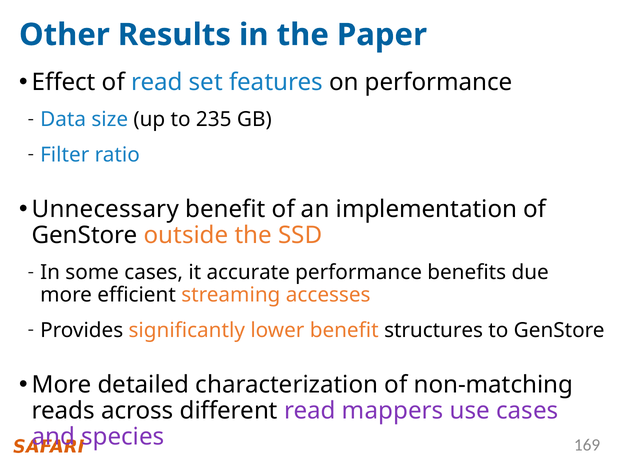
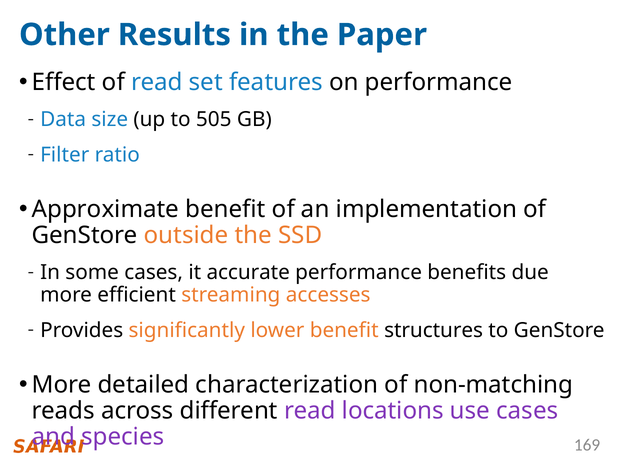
235: 235 -> 505
Unnecessary: Unnecessary -> Approximate
mappers: mappers -> locations
